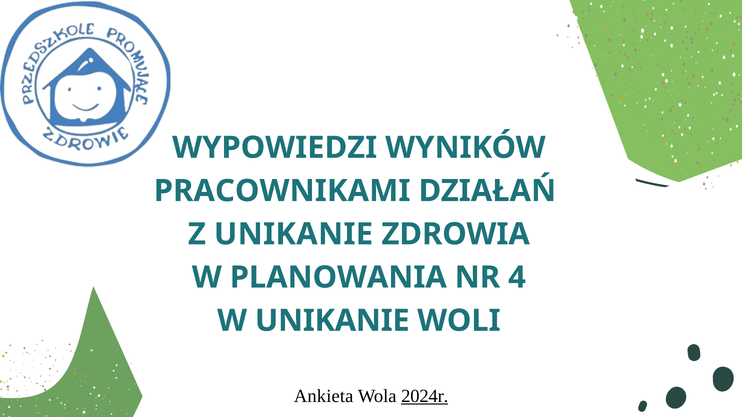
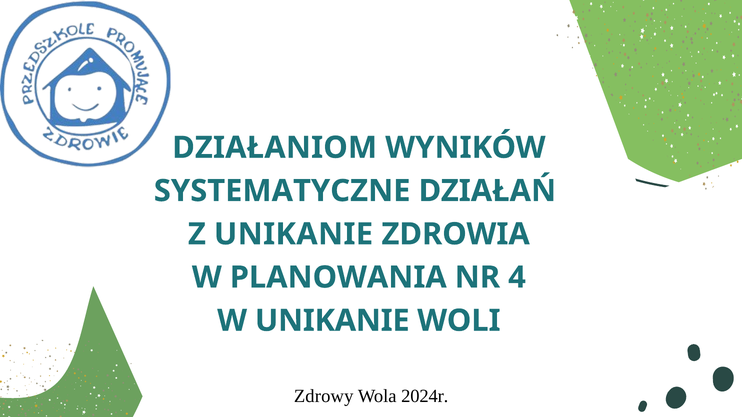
WYPOWIEDZI: WYPOWIEDZI -> DZIAŁANIOM
PRACOWNIKAMI: PRACOWNIKAMI -> SYSTEMATYCZNE
Ankieta: Ankieta -> Zdrowy
2024r underline: present -> none
